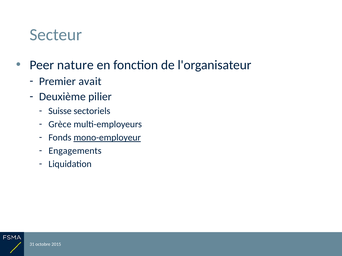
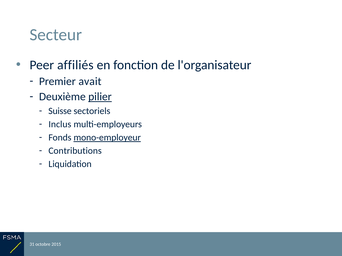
nature: nature -> affiliés
pilier underline: none -> present
Grèce: Grèce -> Inclus
Engagements: Engagements -> Contributions
